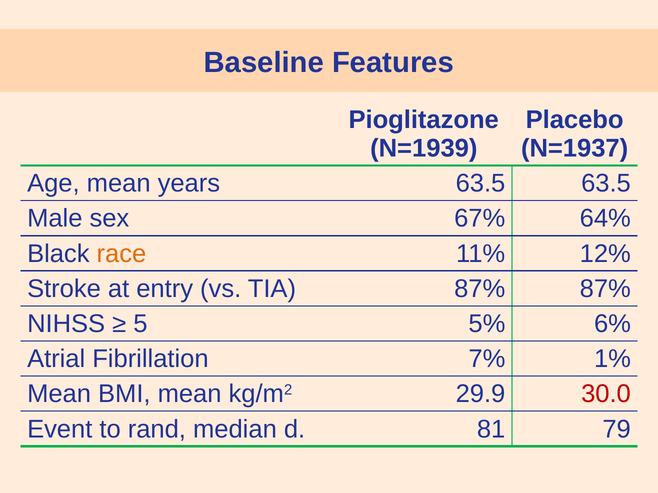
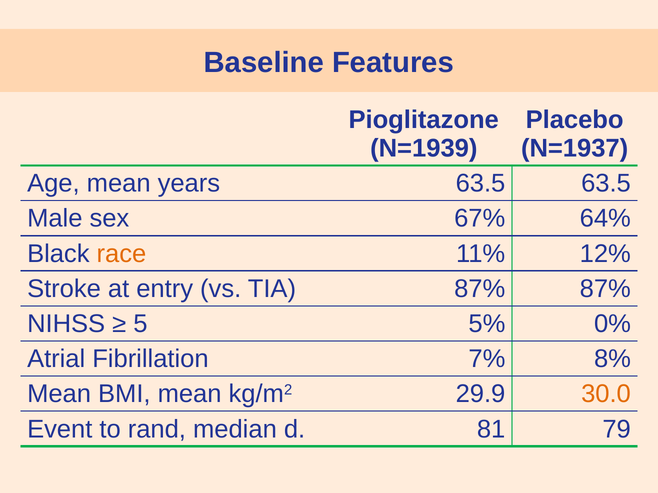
6%: 6% -> 0%
1%: 1% -> 8%
30.0 colour: red -> orange
